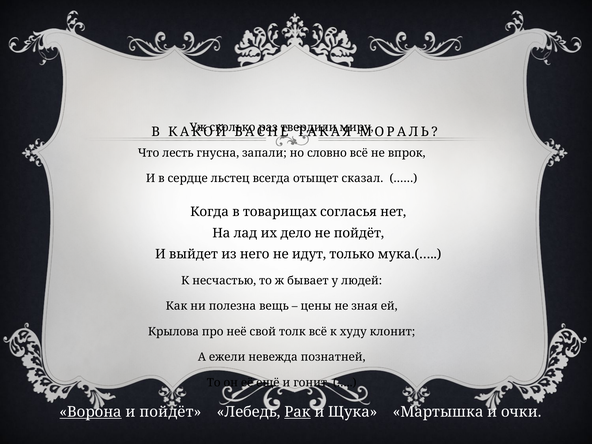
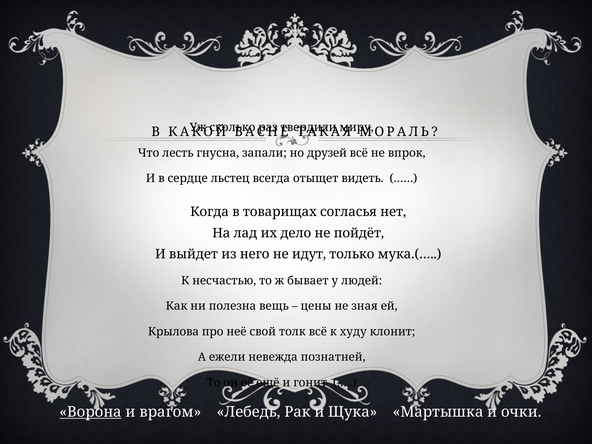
словно: словно -> друзей
сказал: сказал -> видеть
и пойдёт: пойдёт -> врагом
Рак underline: present -> none
